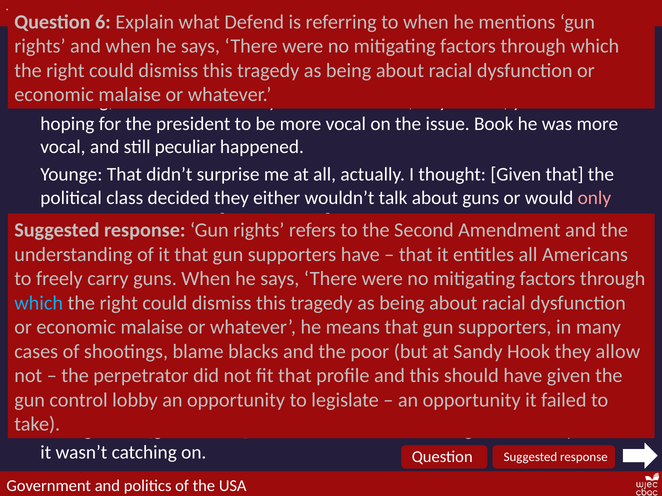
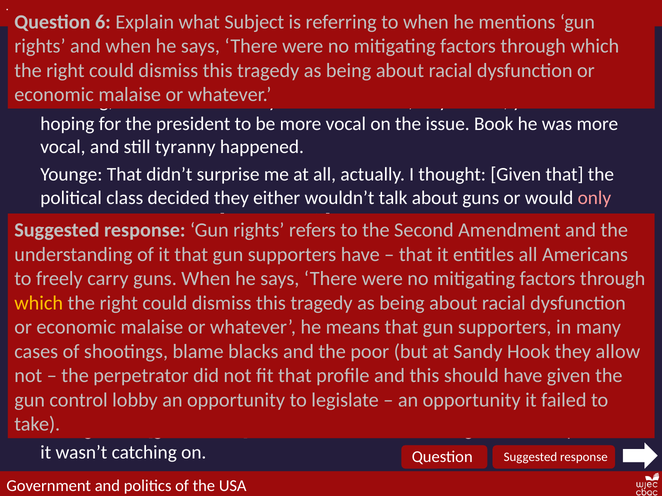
Defend: Defend -> Subject
peculiar: peculiar -> tyranny
which at (39, 303) colour: light blue -> yellow
